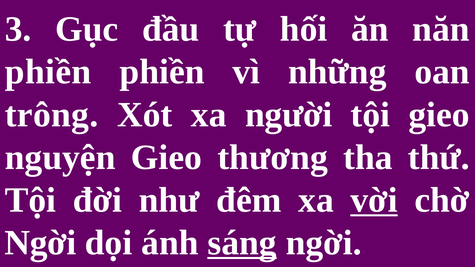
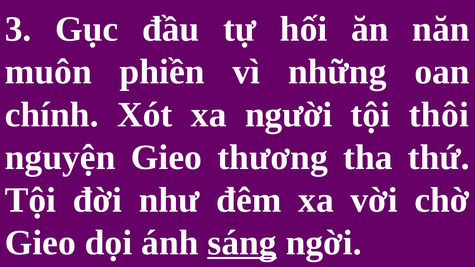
phiền at (48, 72): phiền -> muôn
trông: trông -> chính
tội gieo: gieo -> thôi
vời underline: present -> none
Ngời at (40, 243): Ngời -> Gieo
